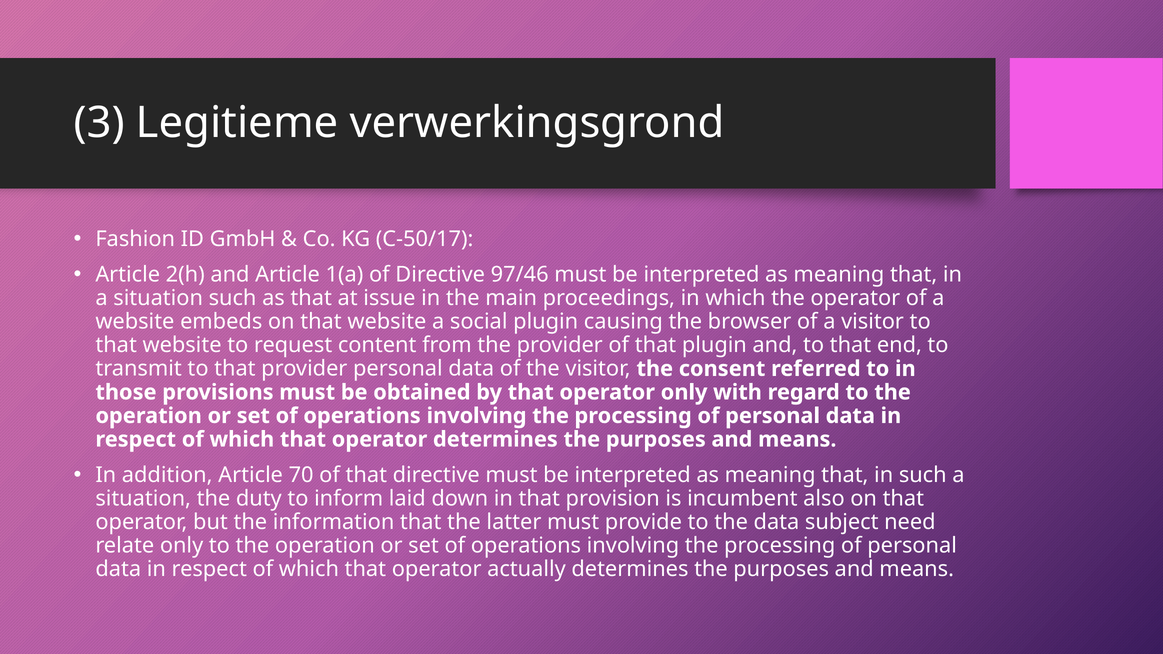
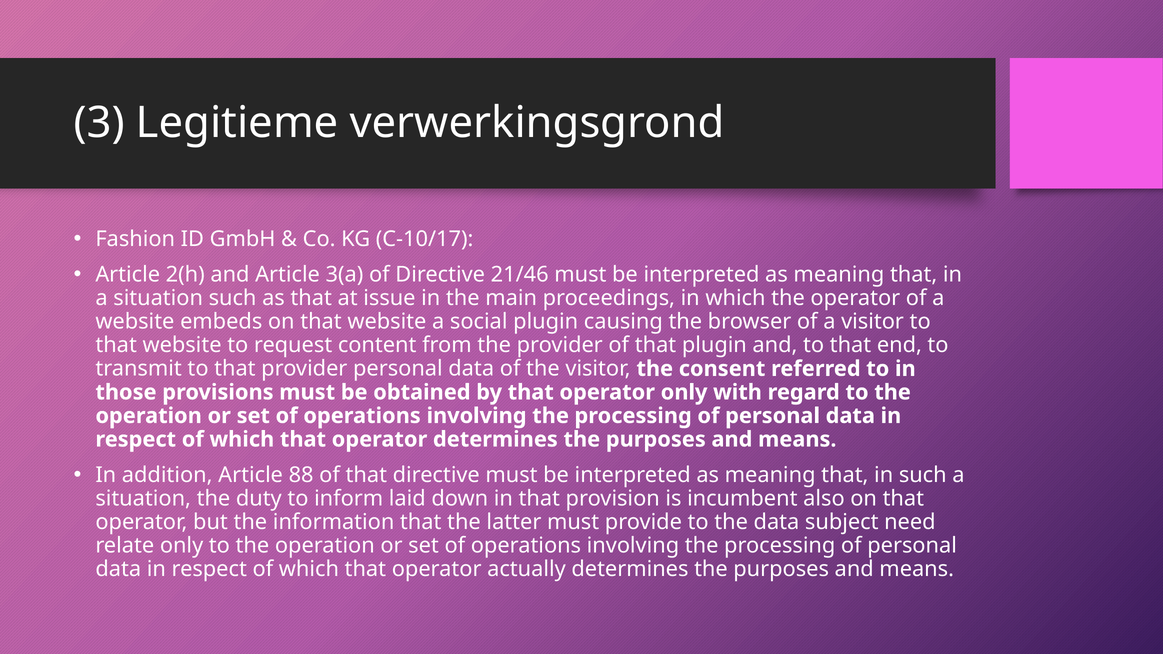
C‑50/17: C‑50/17 -> C‑10/17
1(a: 1(a -> 3(a
97/46: 97/46 -> 21/46
70: 70 -> 88
